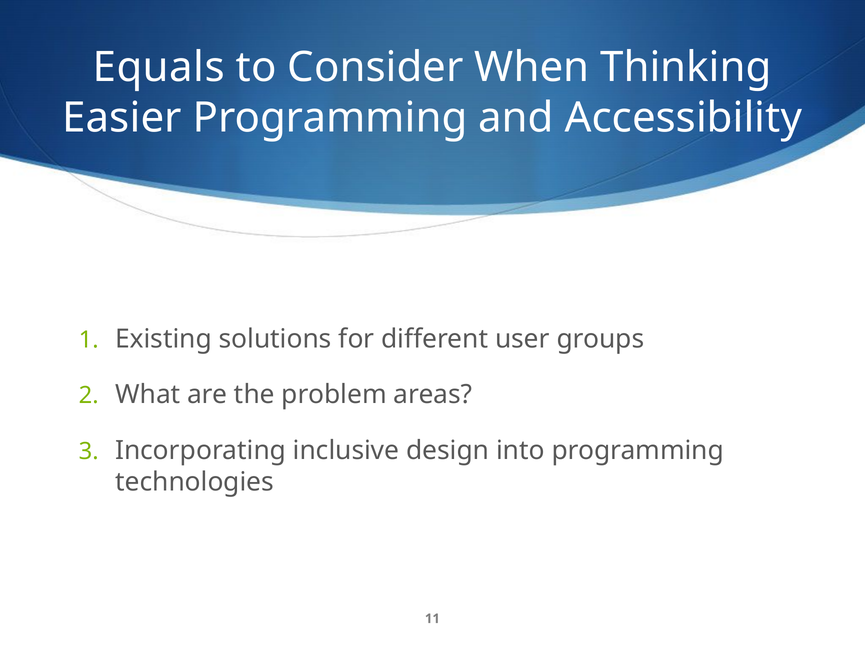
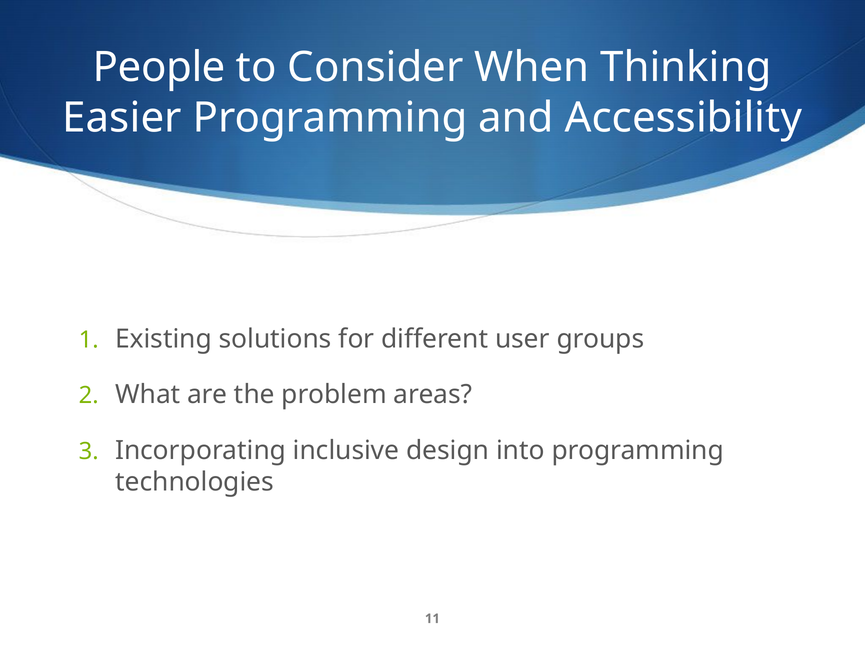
Equals: Equals -> People
